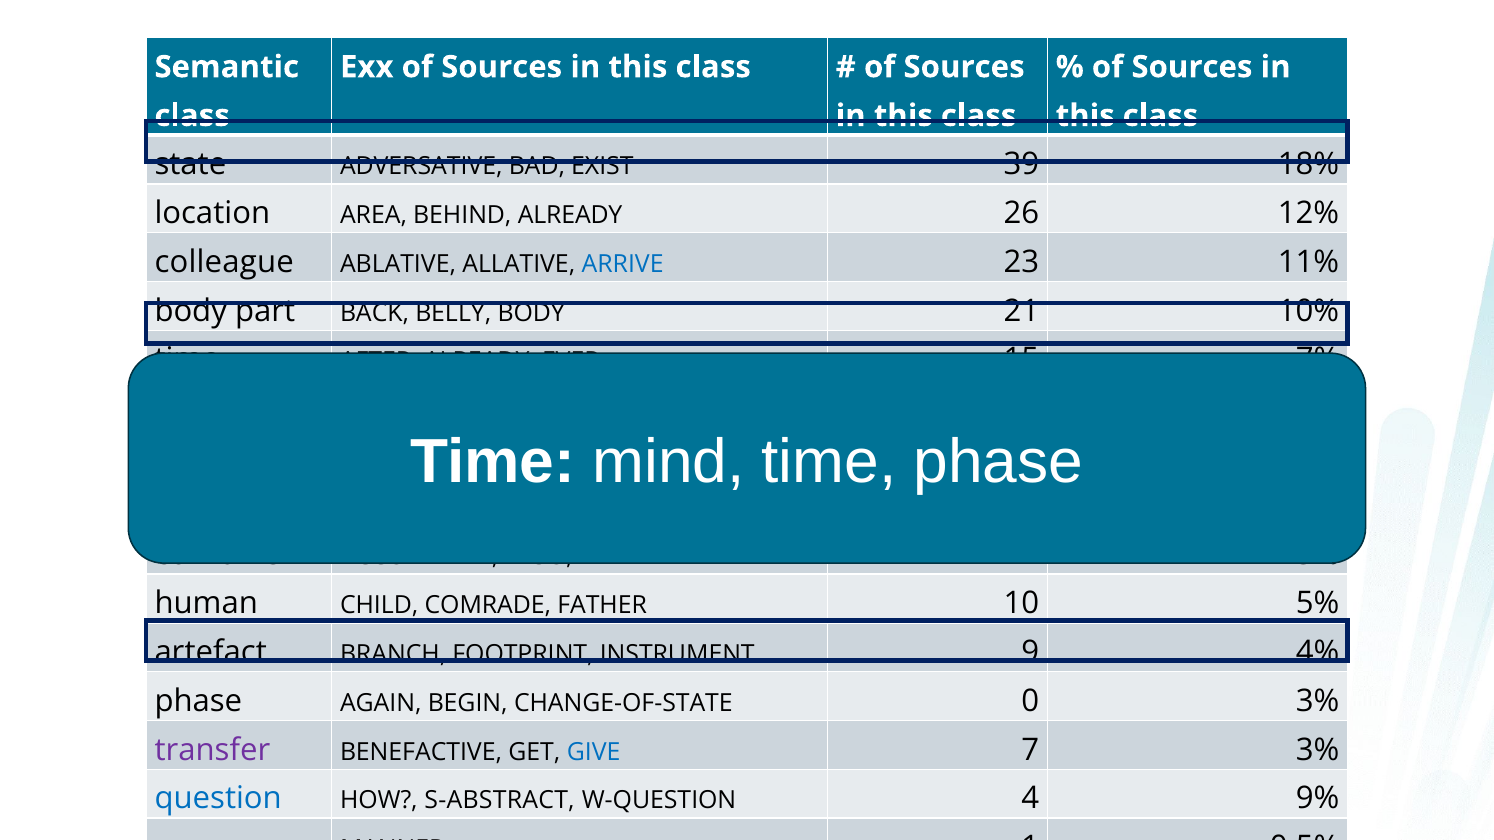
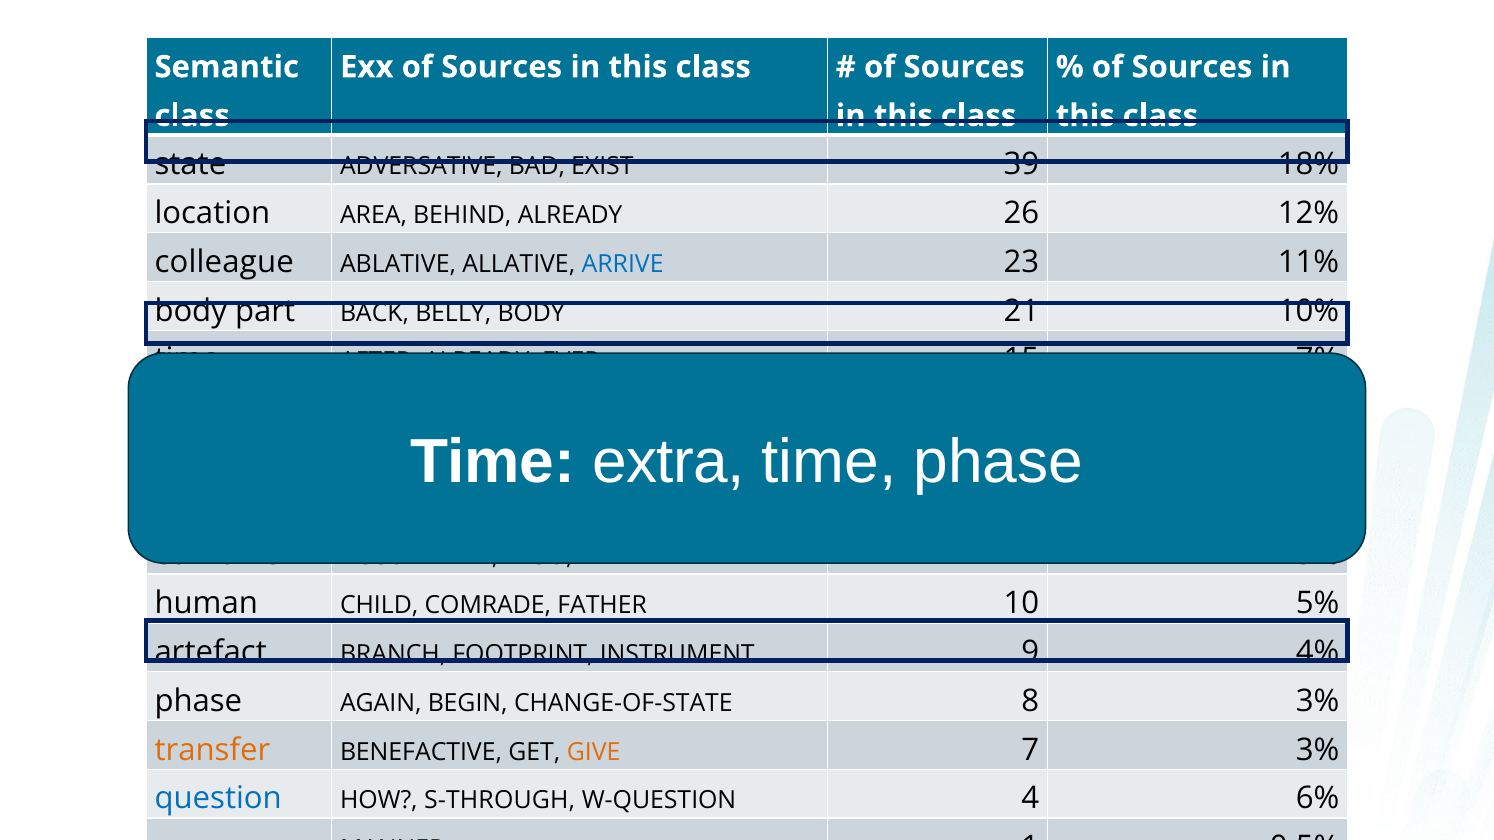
mind: mind -> extra
0: 0 -> 8
transfer colour: purple -> orange
GIVE colour: blue -> orange
S-ABSTRACT: S-ABSTRACT -> S-THROUGH
4 9%: 9% -> 6%
